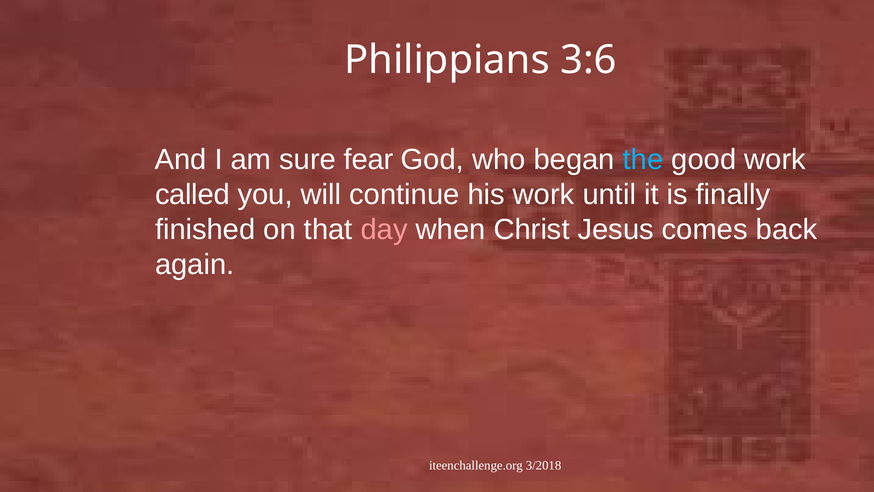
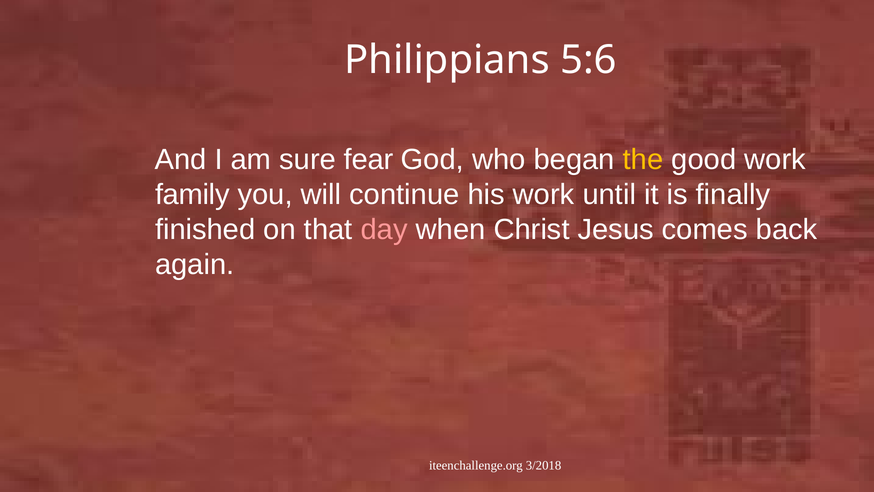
3:6: 3:6 -> 5:6
the colour: light blue -> yellow
called: called -> family
